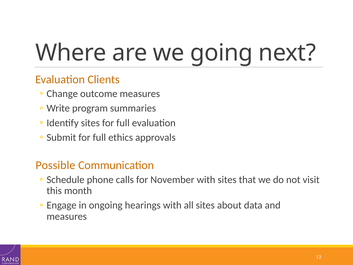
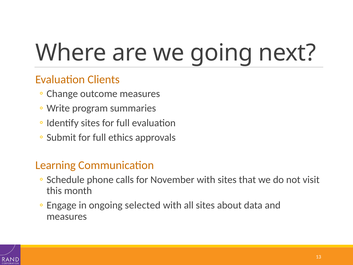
Possible: Possible -> Learning
hearings: hearings -> selected
